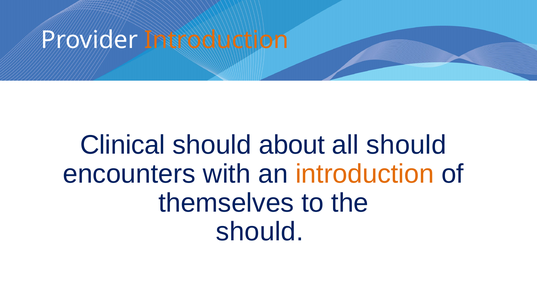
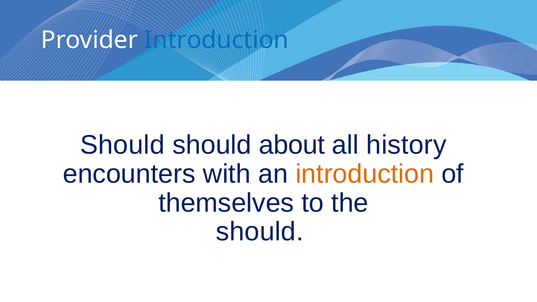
Introduction at (217, 40) colour: orange -> blue
Clinical at (123, 145): Clinical -> Should
all should: should -> history
